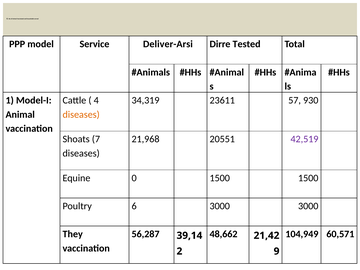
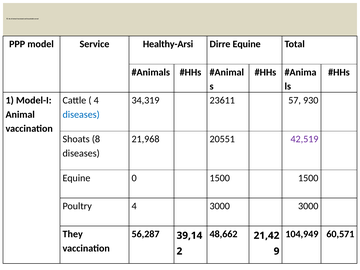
Deliver-Arsi: Deliver-Arsi -> Healthy-Arsi
Dirre Tested: Tested -> Equine
diseases at (81, 114) colour: orange -> blue
7: 7 -> 8
Poultry 6: 6 -> 4
